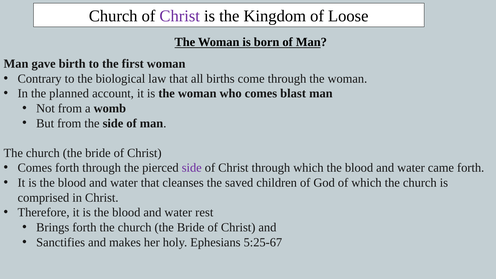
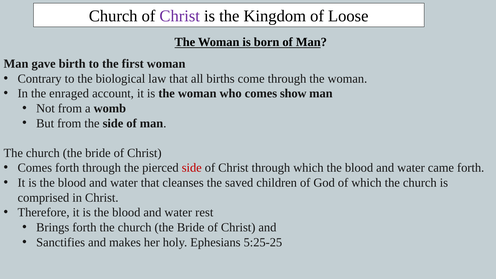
planned: planned -> enraged
blast: blast -> show
side at (192, 168) colour: purple -> red
5:25-67: 5:25-67 -> 5:25-25
